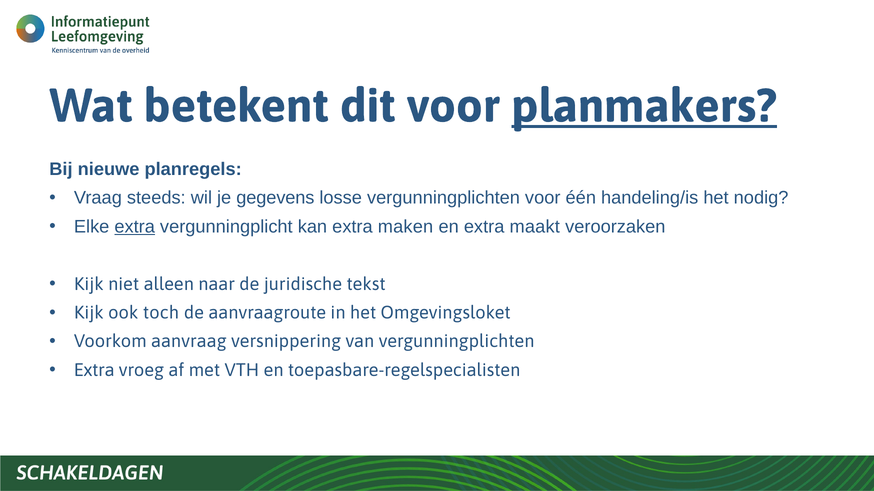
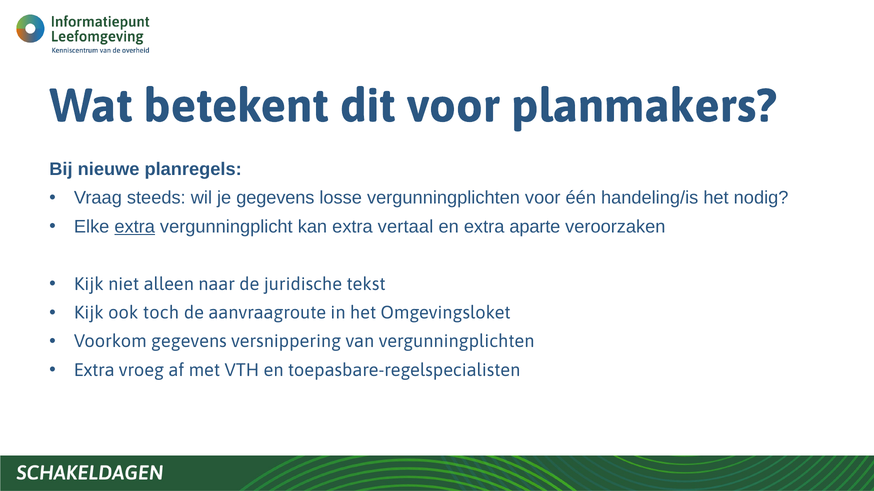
planmakers underline: present -> none
maken: maken -> vertaal
maakt: maakt -> aparte
Voorkom aanvraag: aanvraag -> gegevens
